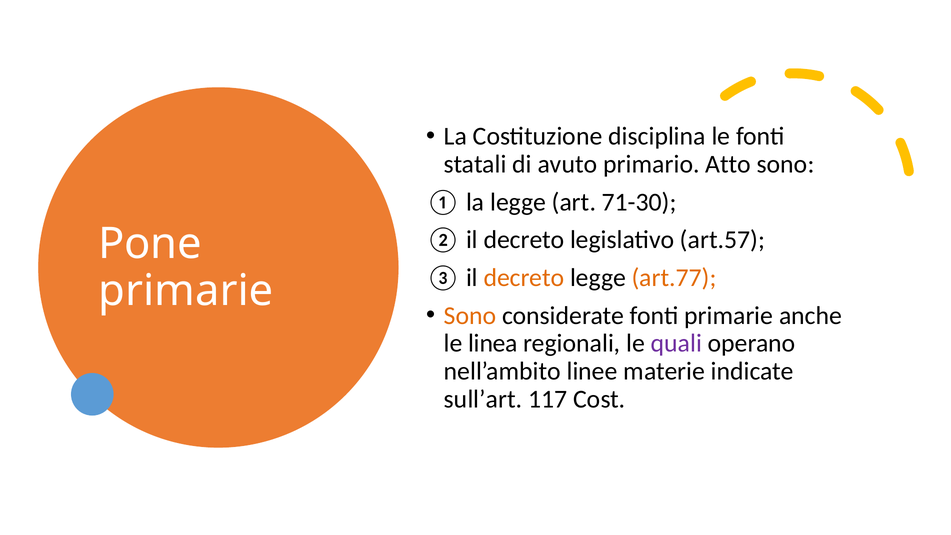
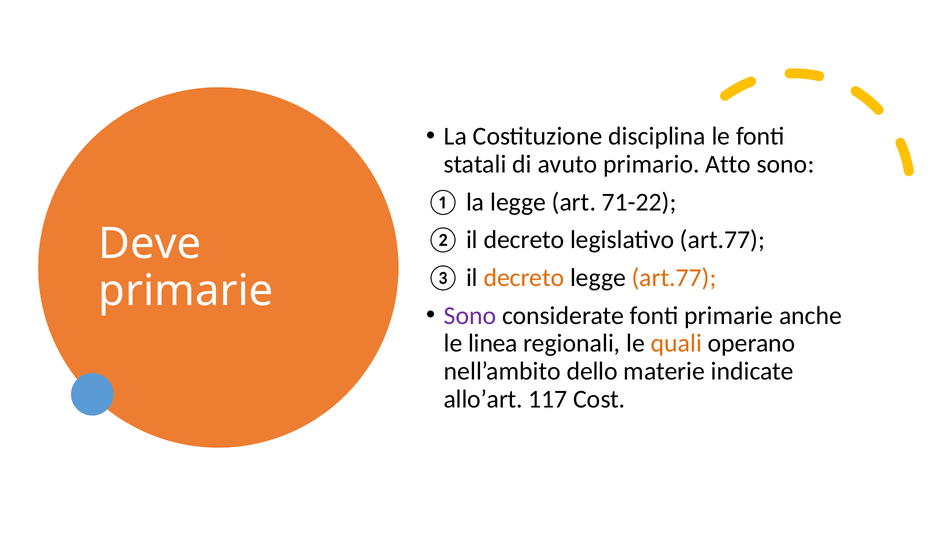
71-30: 71-30 -> 71-22
legislativo art.57: art.57 -> art.77
Pone: Pone -> Deve
Sono at (470, 315) colour: orange -> purple
quali colour: purple -> orange
linee: linee -> dello
sull’art: sull’art -> allo’art
